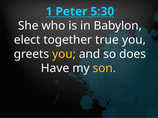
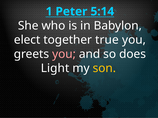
5:30: 5:30 -> 5:14
you at (64, 54) colour: yellow -> pink
Have: Have -> Light
